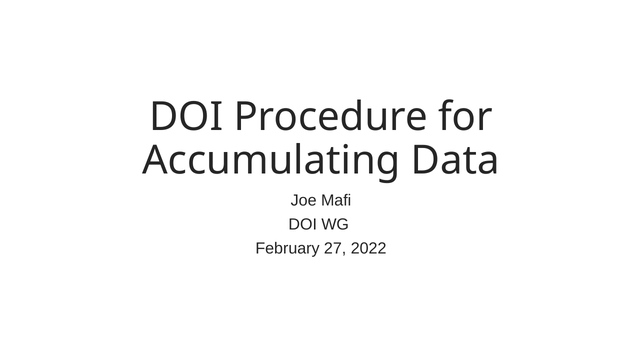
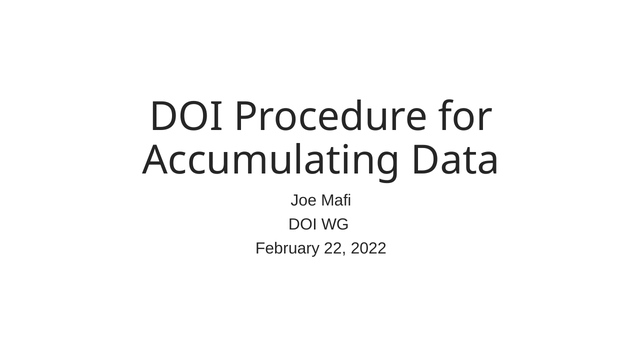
27: 27 -> 22
